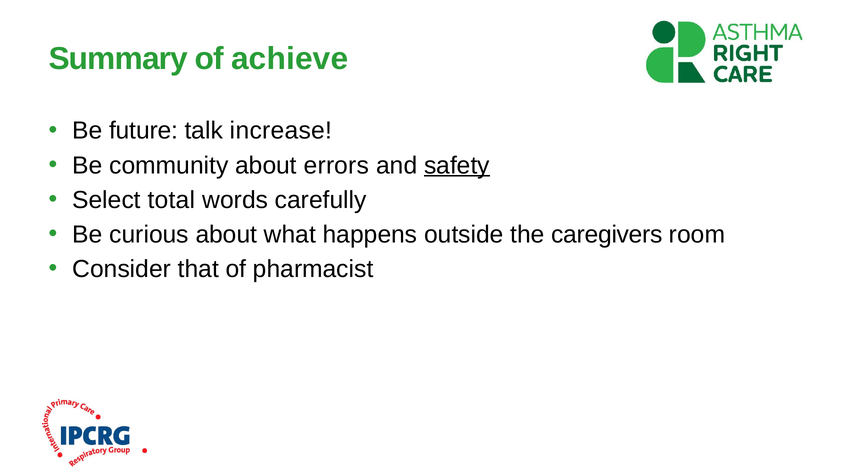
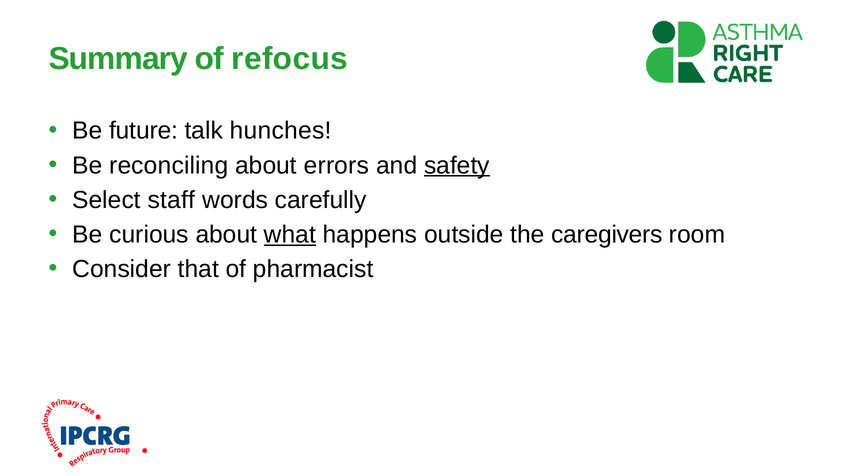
achieve: achieve -> refocus
increase: increase -> hunches
community: community -> reconciling
total: total -> staff
what underline: none -> present
